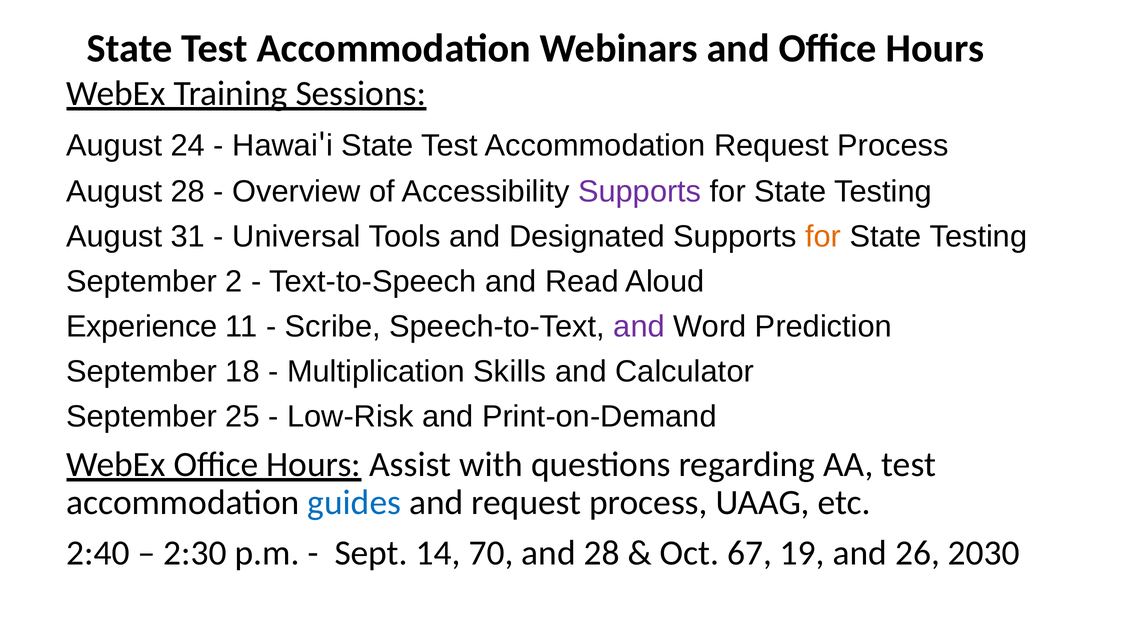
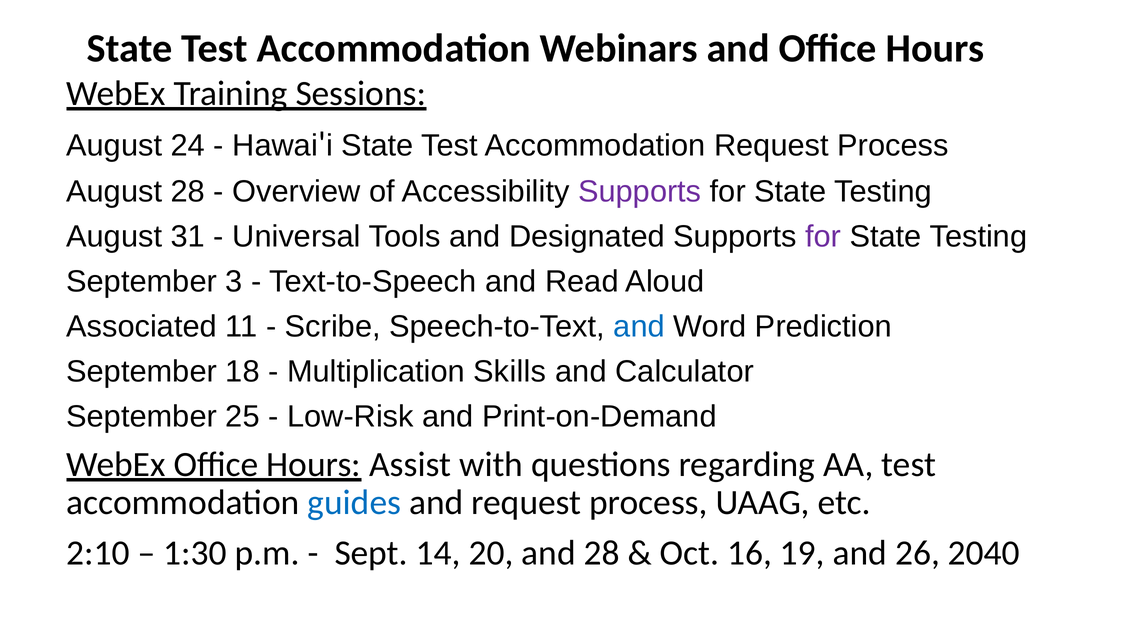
for at (823, 237) colour: orange -> purple
2: 2 -> 3
Experience: Experience -> Associated
and at (639, 327) colour: purple -> blue
2:40: 2:40 -> 2:10
2:30: 2:30 -> 1:30
70: 70 -> 20
67: 67 -> 16
2030: 2030 -> 2040
